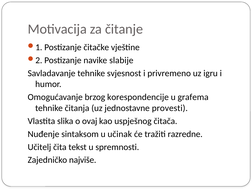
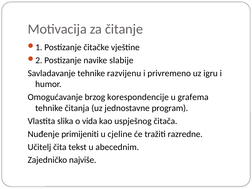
svjesnost: svjesnost -> razvijenu
provesti: provesti -> program
ovaj: ovaj -> vida
sintaksom: sintaksom -> primijeniti
učinak: učinak -> cjeline
spremnosti: spremnosti -> abecednim
